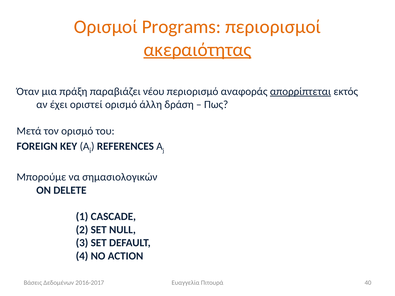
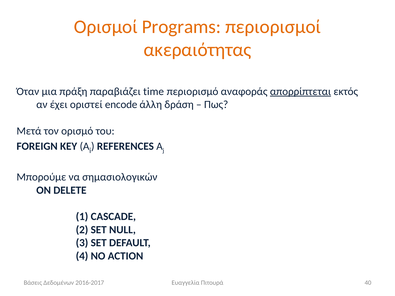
ακεραιότητας underline: present -> none
νέου: νέου -> time
οριστεί ορισμό: ορισμό -> encode
